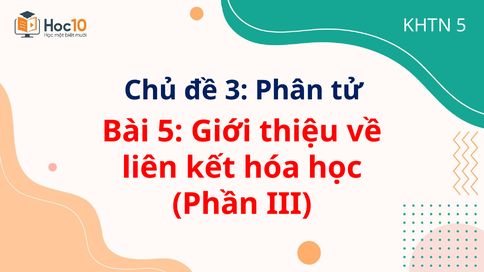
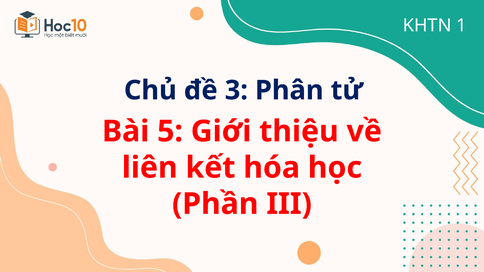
KHTN 5: 5 -> 1
